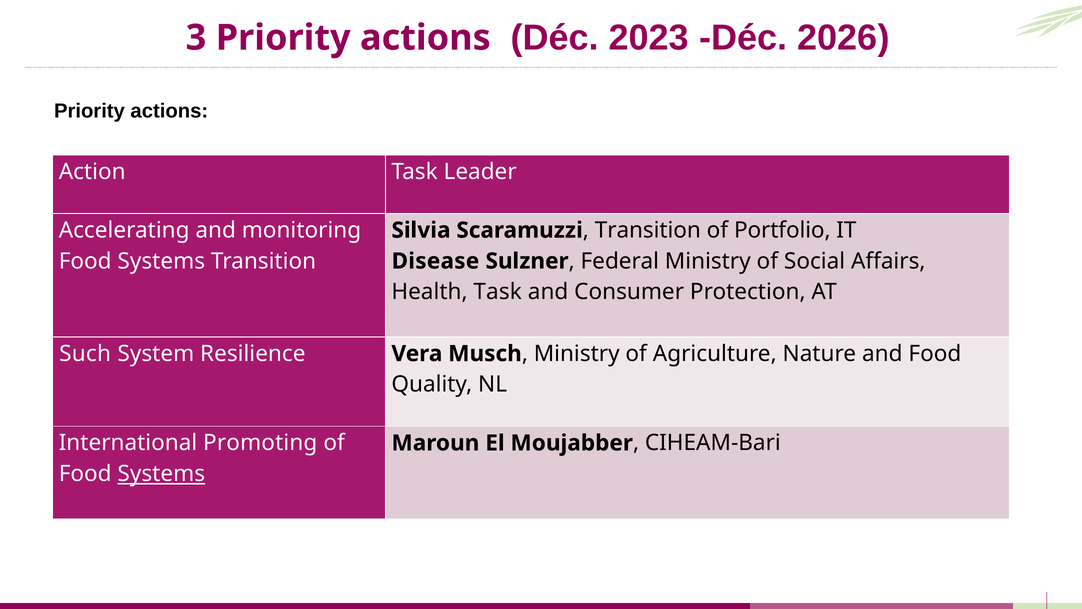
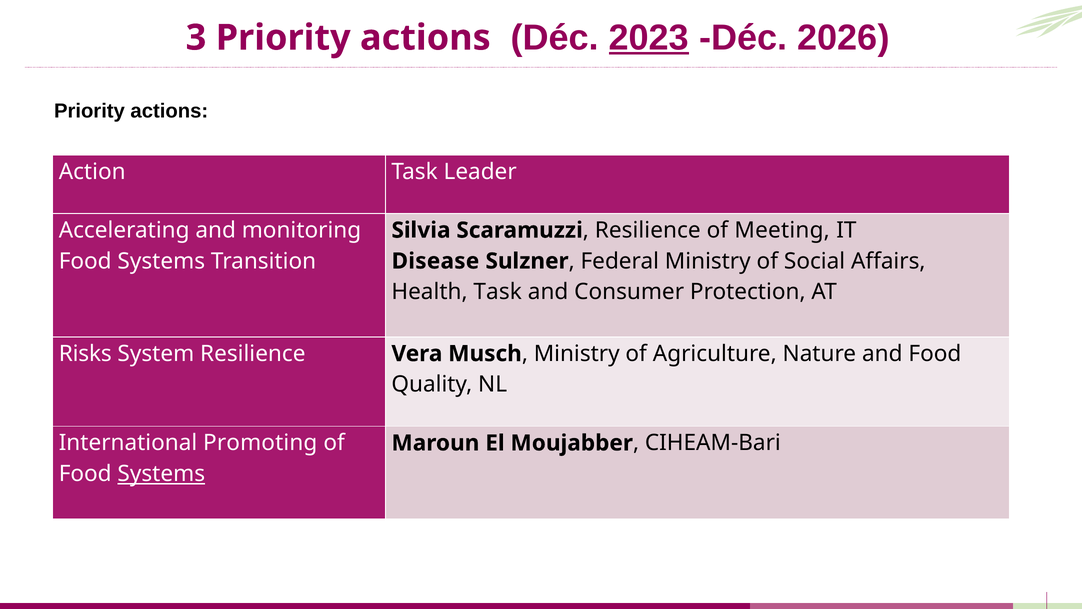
2023 underline: none -> present
Transition at (648, 230): Transition -> Resilience
Portfolio: Portfolio -> Meeting
Such: Such -> Risks
